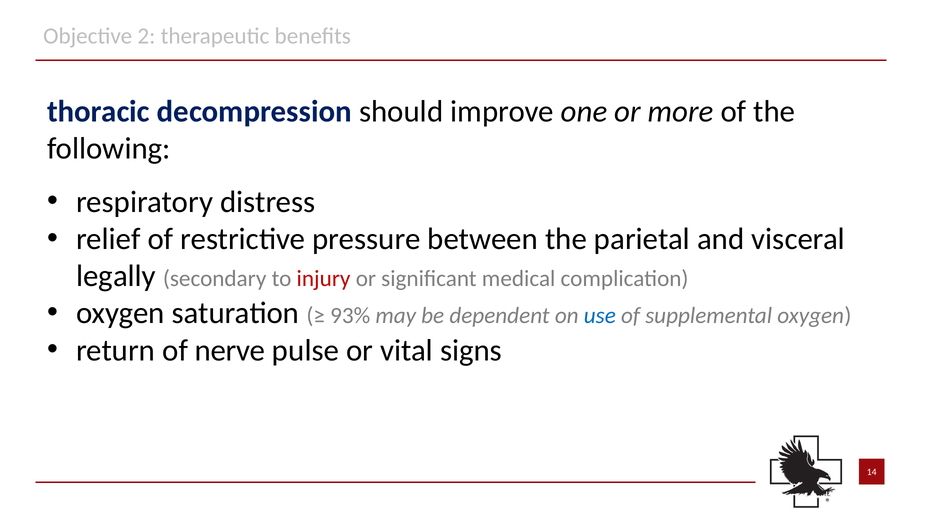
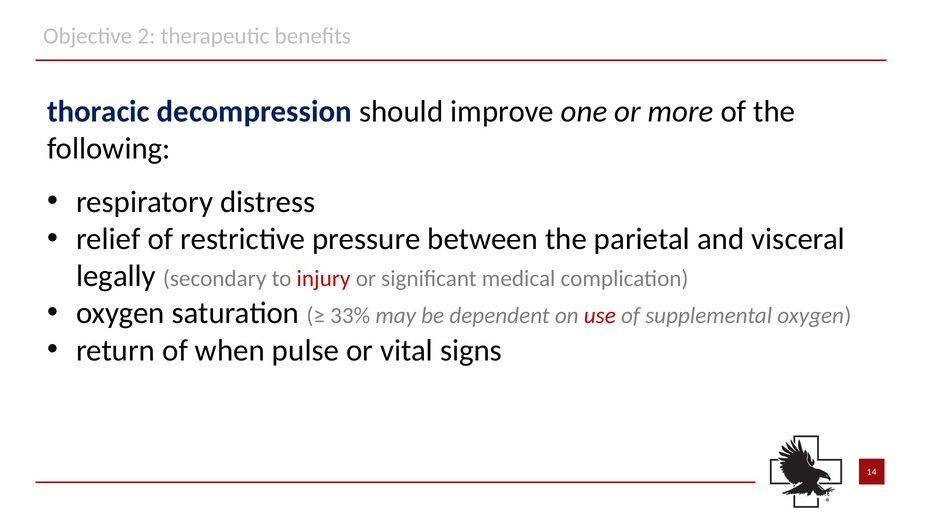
93%: 93% -> 33%
use colour: blue -> red
nerve: nerve -> when
